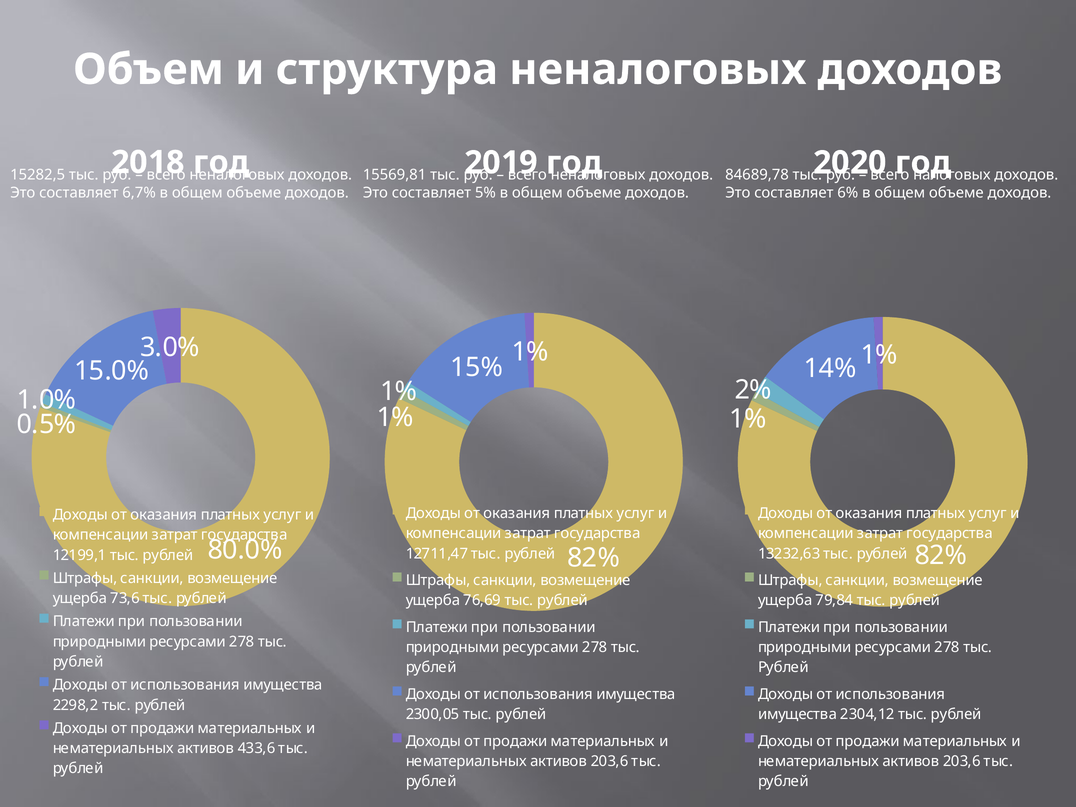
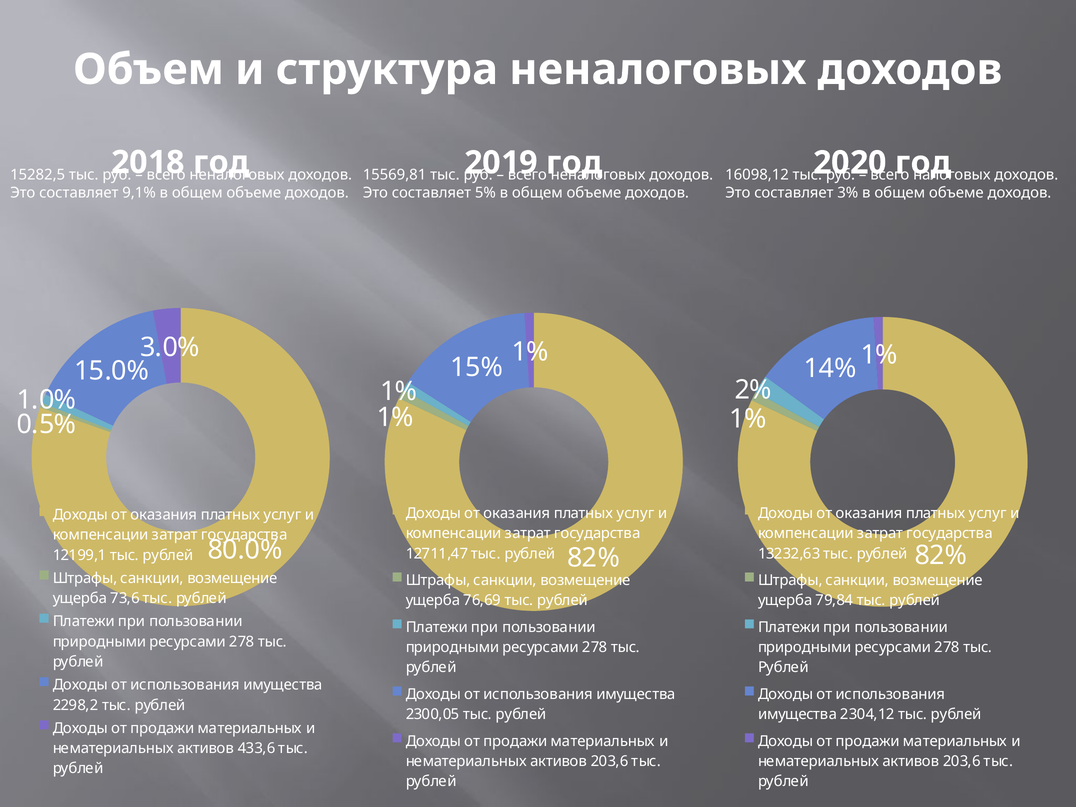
84689,78: 84689,78 -> 16098,12
6,7%: 6,7% -> 9,1%
6%: 6% -> 3%
